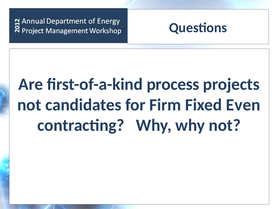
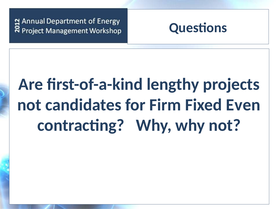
process: process -> lengthy
